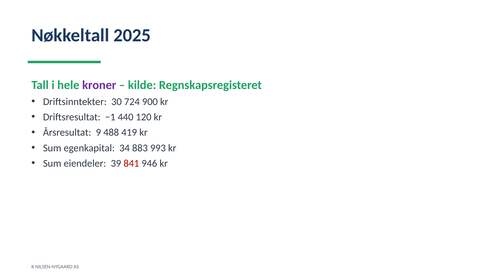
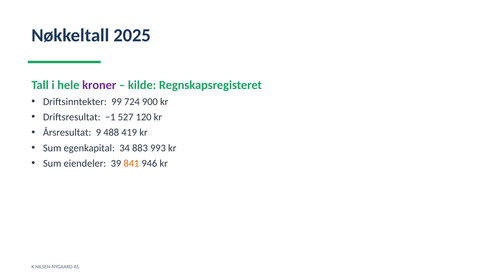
30: 30 -> 99
440: 440 -> 527
841 colour: red -> orange
